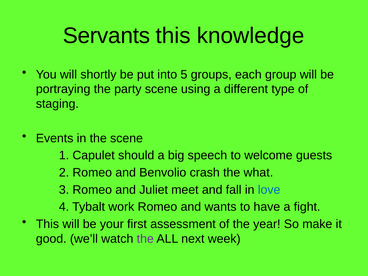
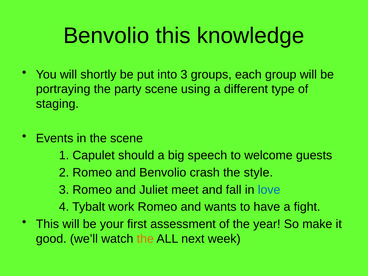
Servants at (106, 36): Servants -> Benvolio
into 5: 5 -> 3
what: what -> style
the at (145, 239) colour: purple -> orange
